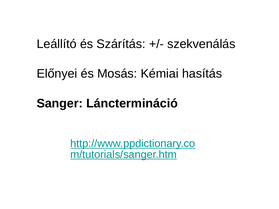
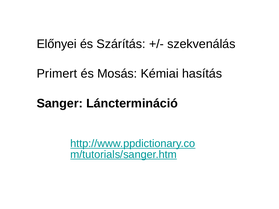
Leállító: Leállító -> Előnyei
Előnyei: Előnyei -> Primert
